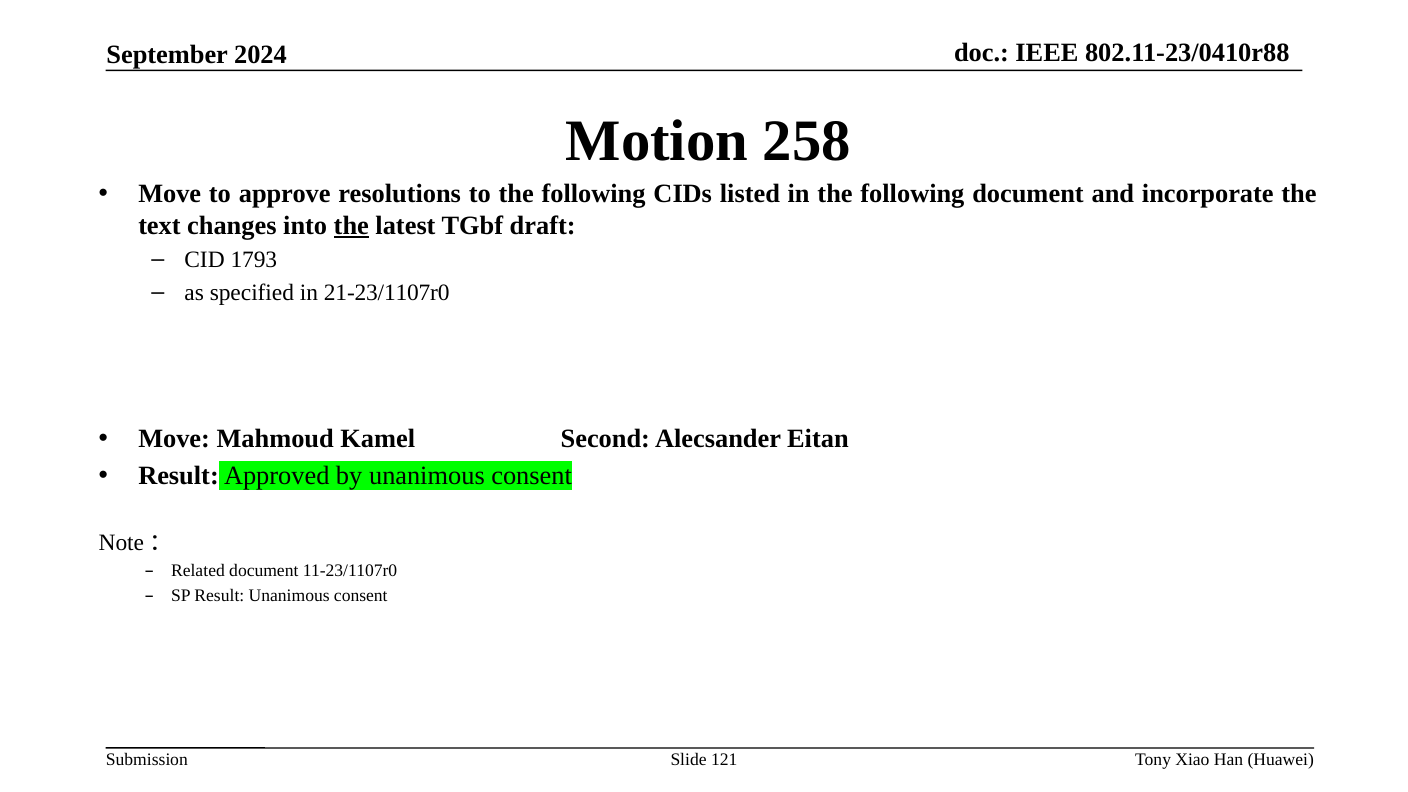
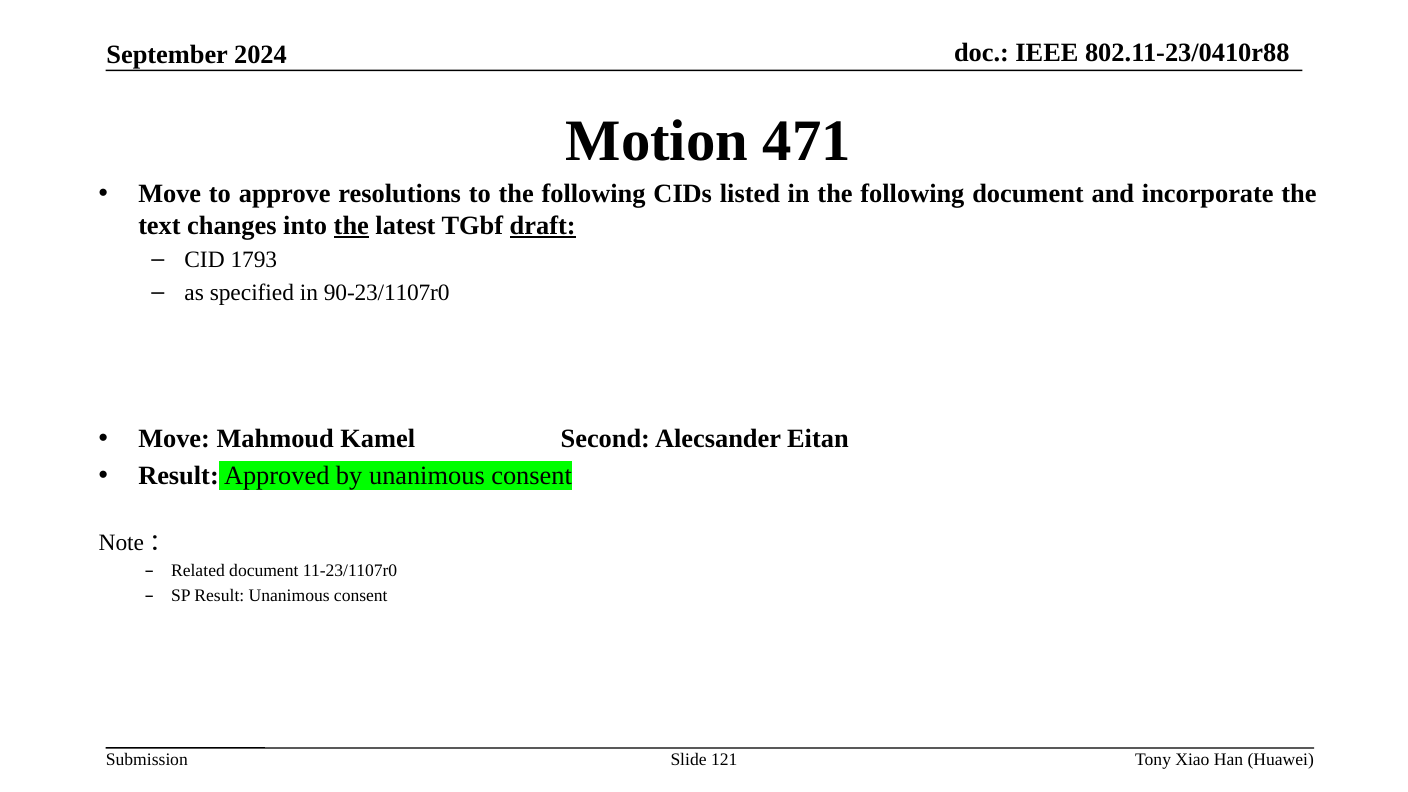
258: 258 -> 471
draft underline: none -> present
21-23/1107r0: 21-23/1107r0 -> 90-23/1107r0
